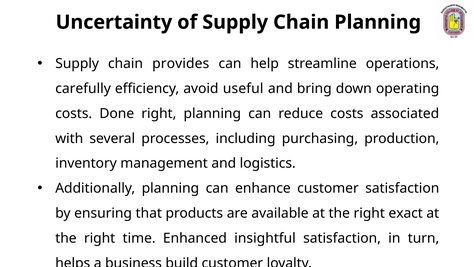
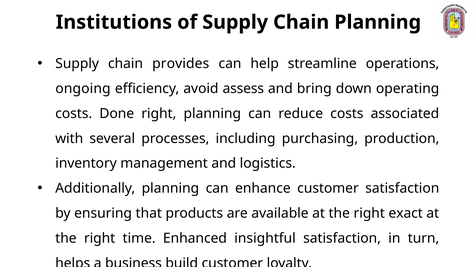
Uncertainty: Uncertainty -> Institutions
carefully: carefully -> ongoing
useful: useful -> assess
